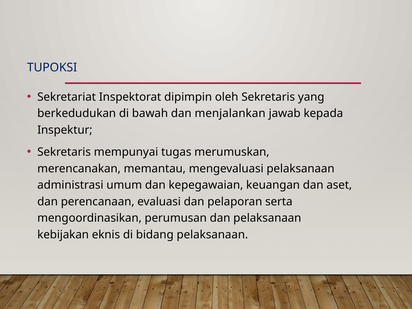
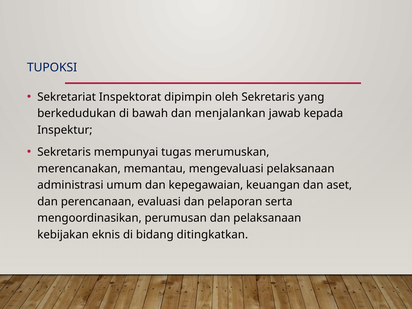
bidang pelaksanaan: pelaksanaan -> ditingkatkan
